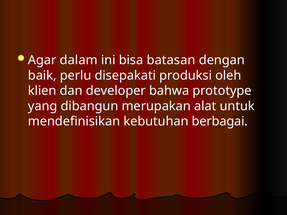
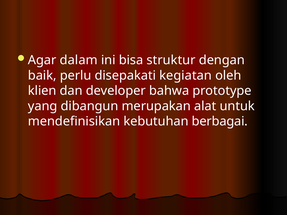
batasan: batasan -> struktur
produksi: produksi -> kegiatan
